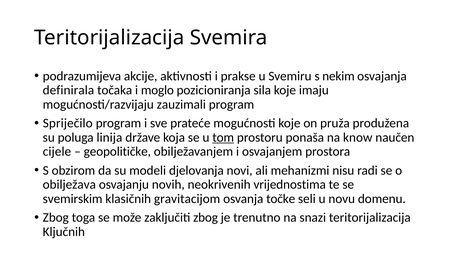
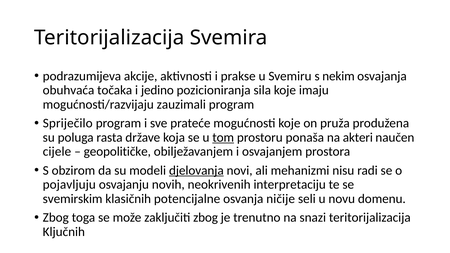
definirala: definirala -> obuhvaća
moglo: moglo -> jedino
linija: linija -> rasta
know: know -> akteri
djelovanja underline: none -> present
obilježava: obilježava -> pojavljuju
vrijednostima: vrijednostima -> interpretaciju
gravitacijom: gravitacijom -> potencijalne
točke: točke -> ničije
